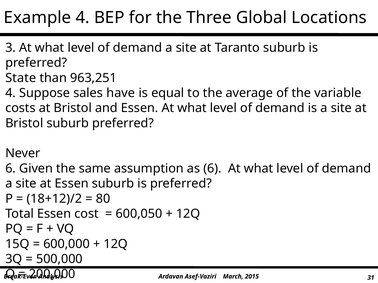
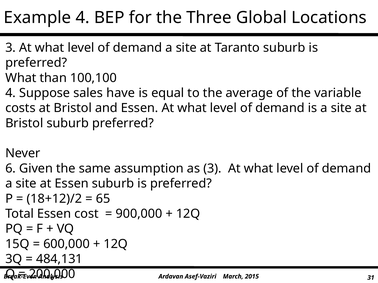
State at (21, 78): State -> What
963,251: 963,251 -> 100,100
as 6: 6 -> 3
80: 80 -> 65
600,050: 600,050 -> 900,000
500,000: 500,000 -> 484,131
